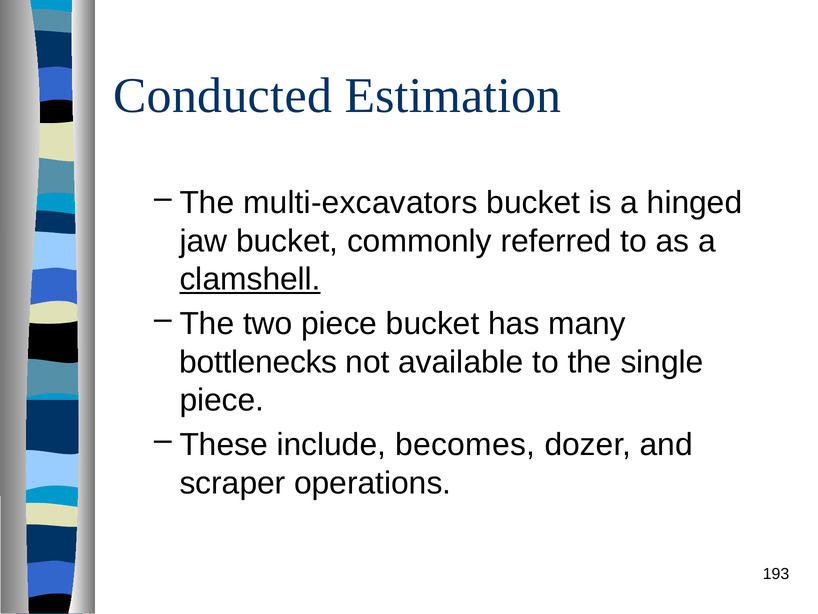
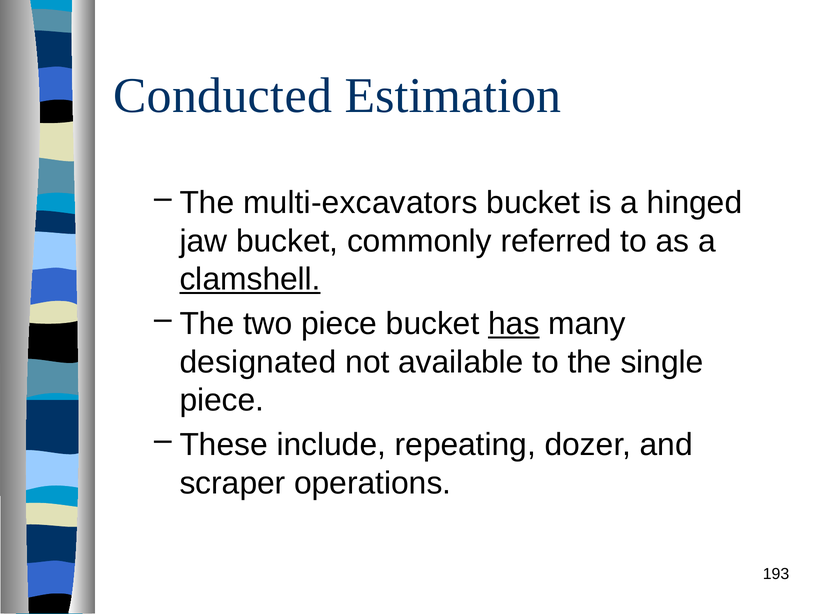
has underline: none -> present
bottlenecks: bottlenecks -> designated
becomes: becomes -> repeating
